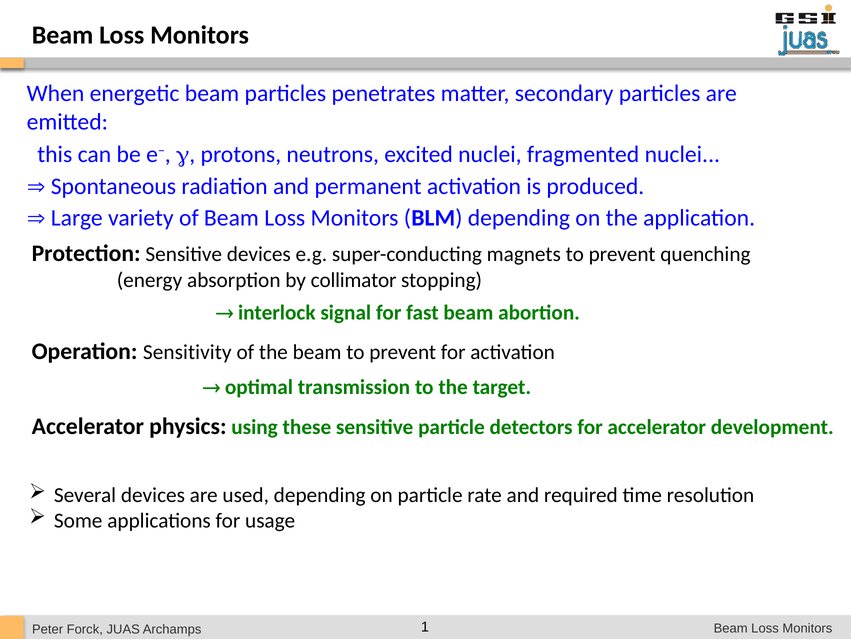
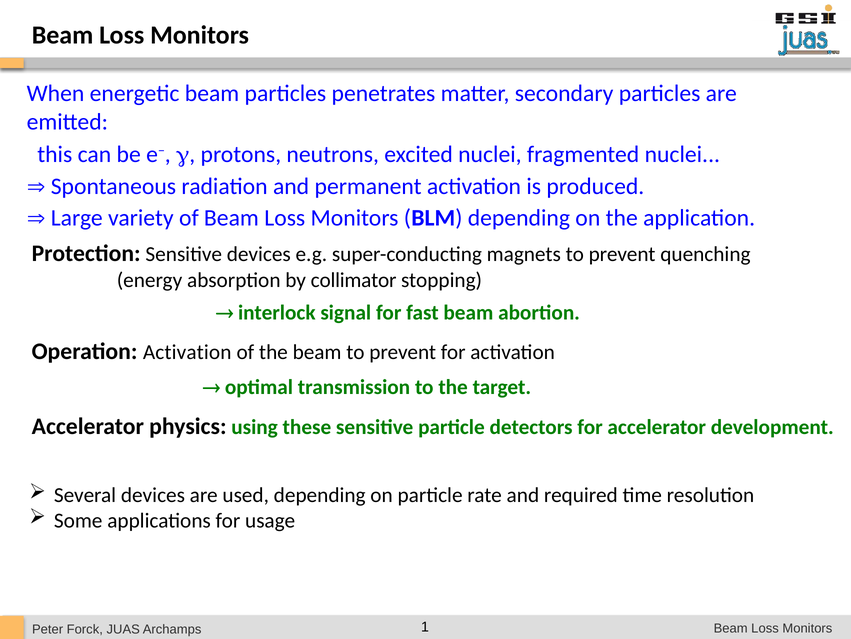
Operation Sensitivity: Sensitivity -> Activation
